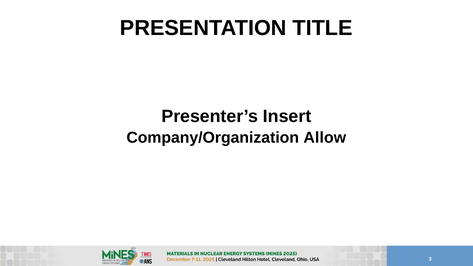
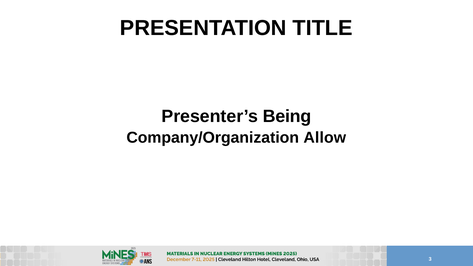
Insert: Insert -> Being
